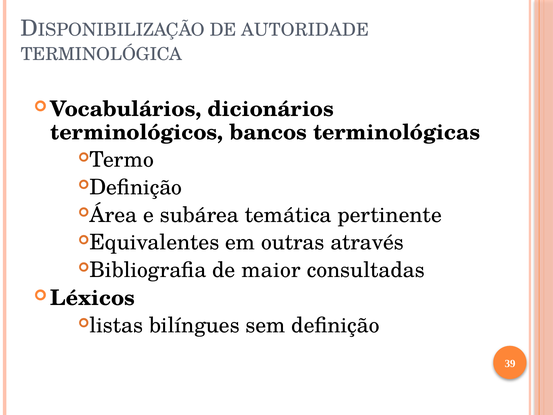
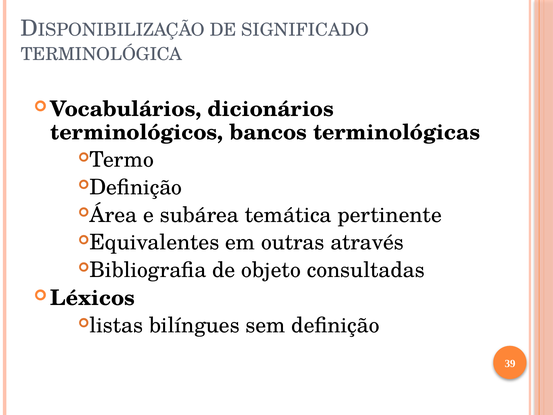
AUTORIDADE: AUTORIDADE -> SIGNIFICADO
maior: maior -> objeto
